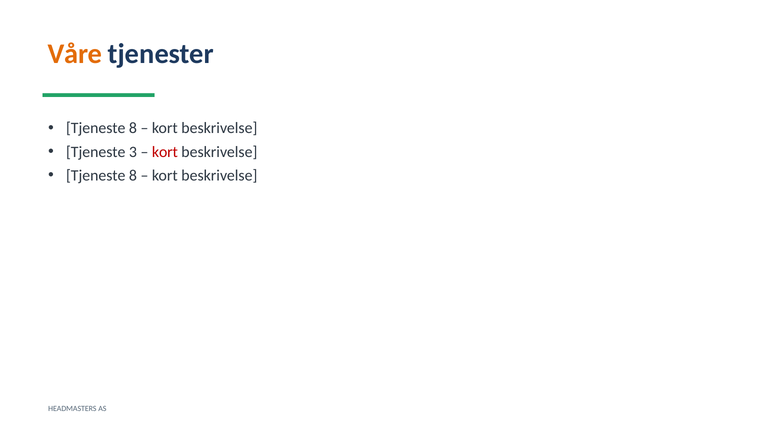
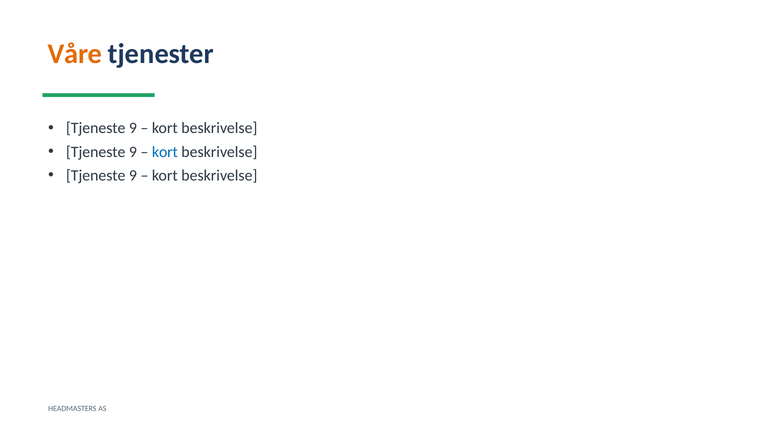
8 at (133, 128): 8 -> 9
3 at (133, 152): 3 -> 9
kort at (165, 152) colour: red -> blue
8 at (133, 176): 8 -> 9
